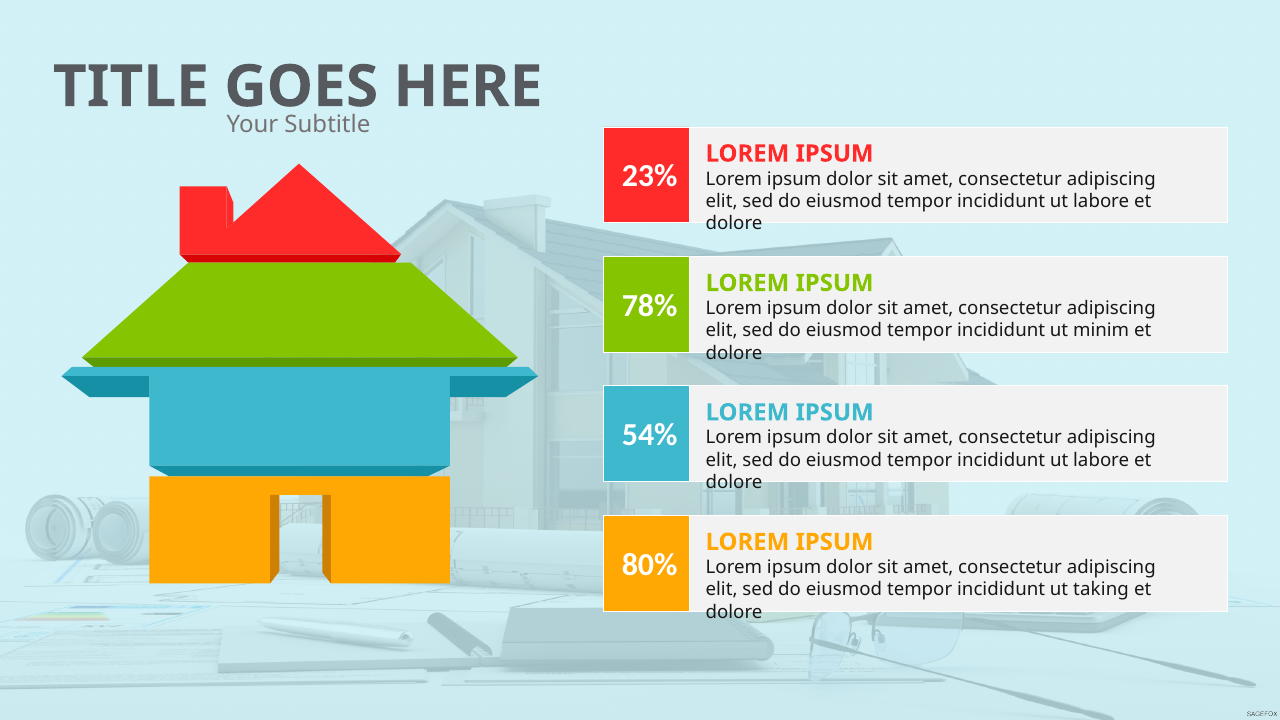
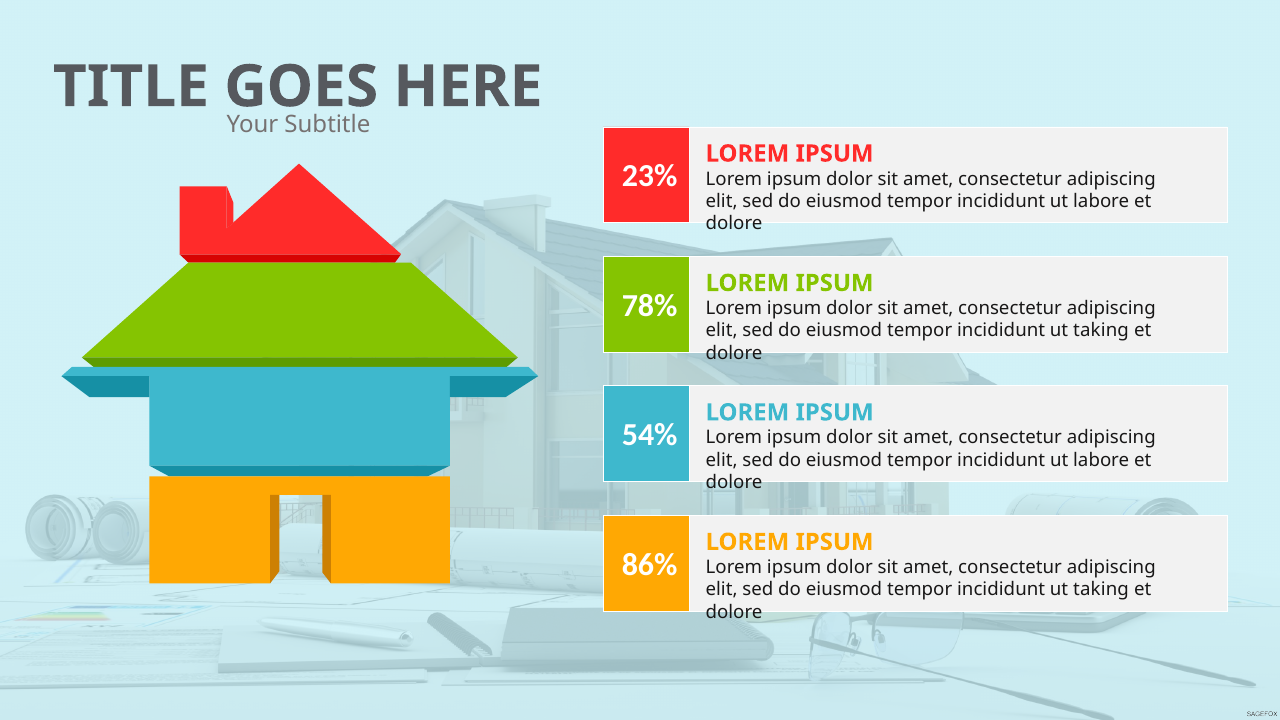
minim at (1101, 331): minim -> taking
80%: 80% -> 86%
